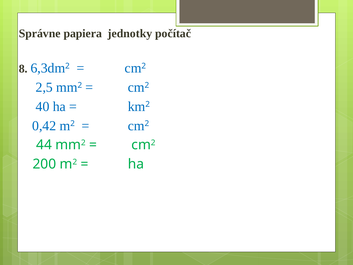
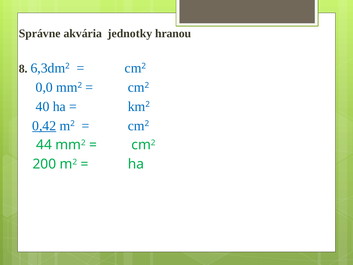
papiera: papiera -> akvária
počítač: počítač -> hranou
2,5: 2,5 -> 0,0
0,42 underline: none -> present
